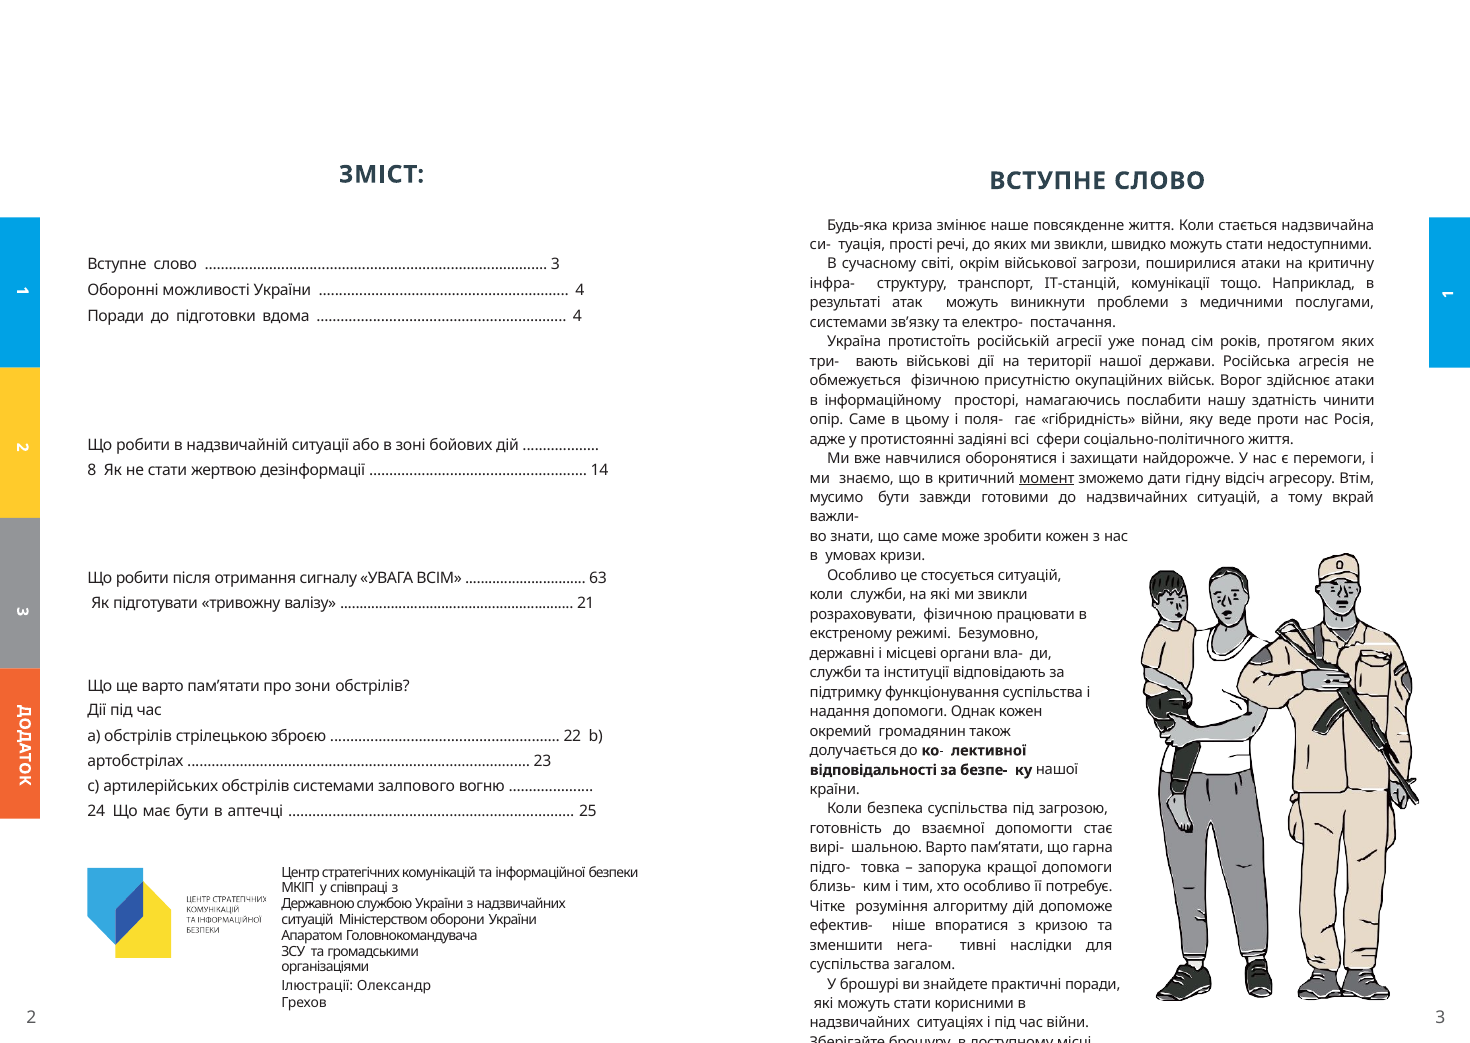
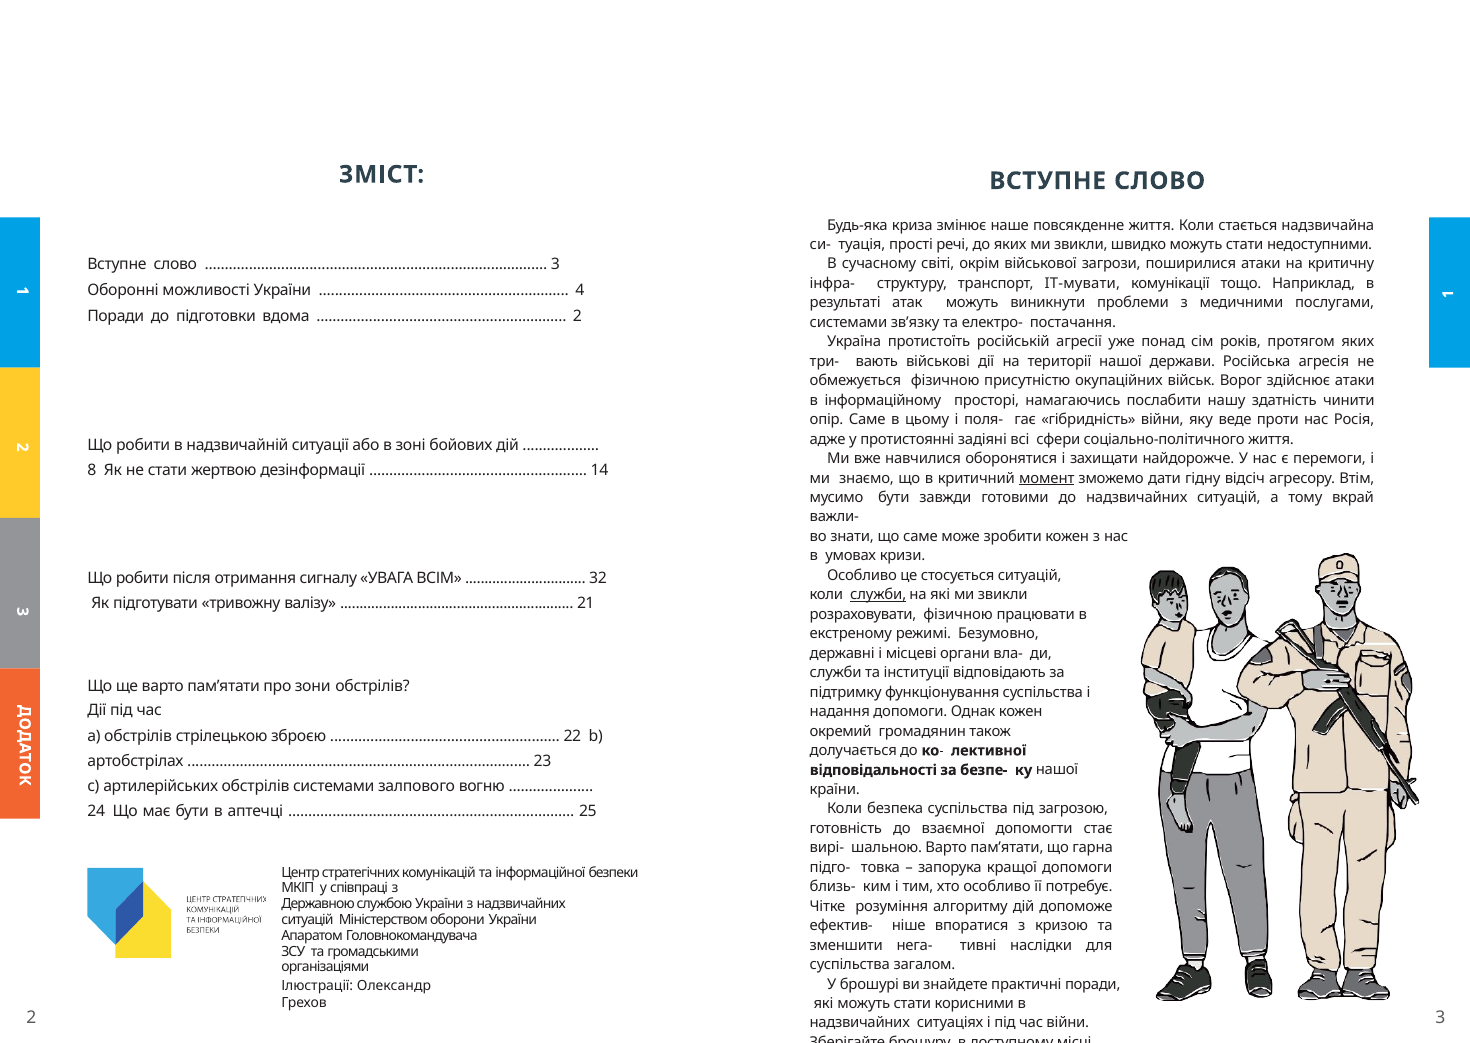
IT-станцій: IT-станцій -> IT-мувати
4 at (578, 316): 4 -> 2
63: 63 -> 32
служби at (878, 595) underline: none -> present
